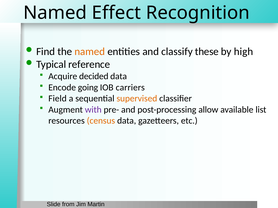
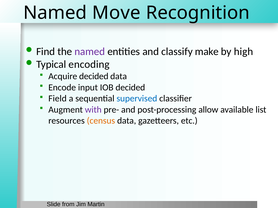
Effect: Effect -> Move
named at (90, 52) colour: orange -> purple
these: these -> make
reference: reference -> encoding
going: going -> input
IOB carriers: carriers -> decided
supervised colour: orange -> blue
